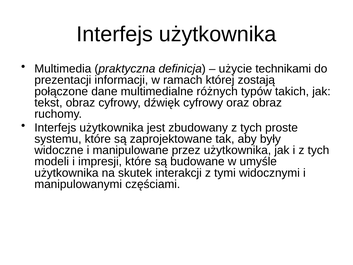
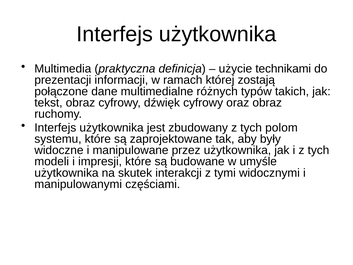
proste: proste -> polom
